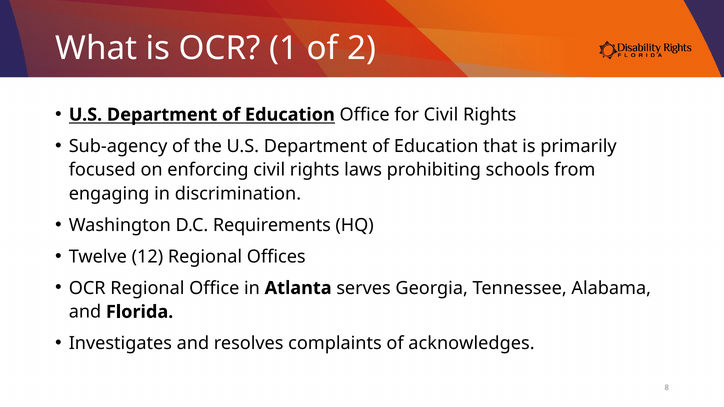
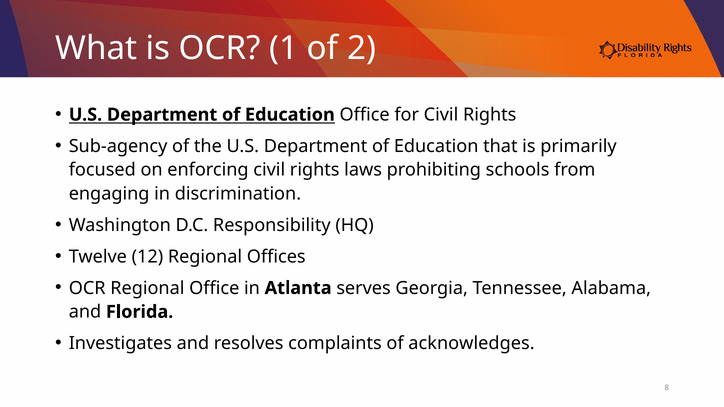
Requirements: Requirements -> Responsibility
